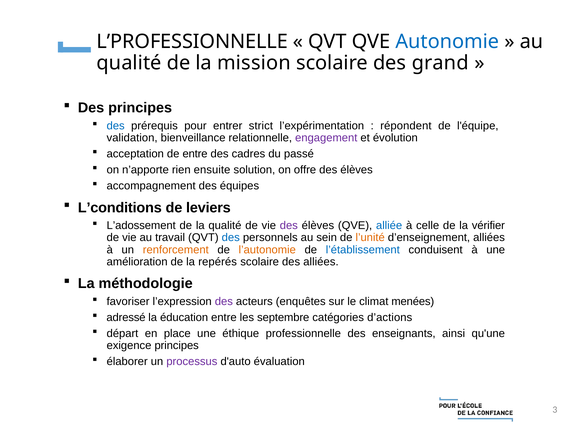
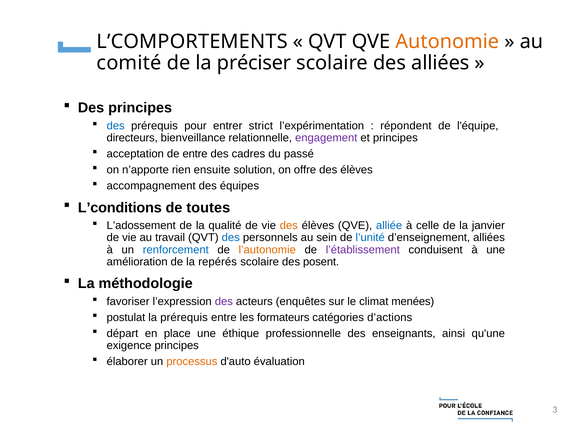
L’PROFESSIONNELLE: L’PROFESSIONNELLE -> L’COMPORTEMENTS
Autonomie colour: blue -> orange
qualité at (129, 63): qualité -> comité
mission: mission -> préciser
des grand: grand -> alliées
validation: validation -> directeurs
et évolution: évolution -> principes
leviers: leviers -> toutes
des at (289, 226) colour: purple -> orange
vérifier: vérifier -> janvier
l’unité colour: orange -> blue
renforcement colour: orange -> blue
l’établissement colour: blue -> purple
des alliées: alliées -> posent
adressé: adressé -> postulat
la éducation: éducation -> prérequis
septembre: septembre -> formateurs
processus colour: purple -> orange
